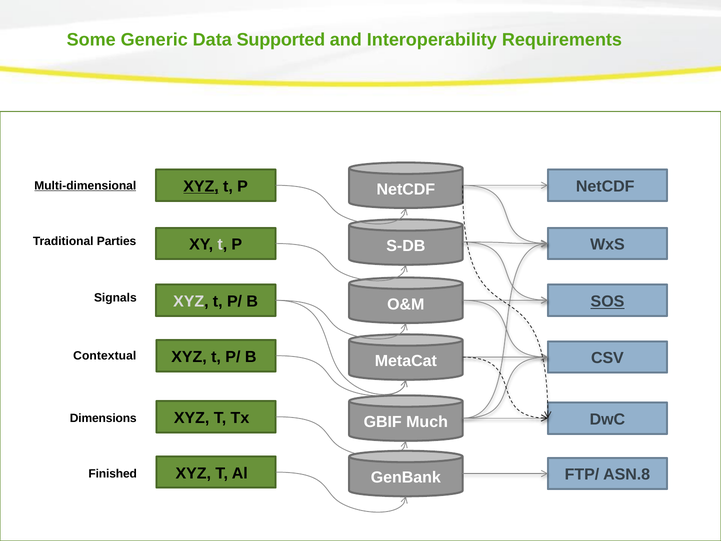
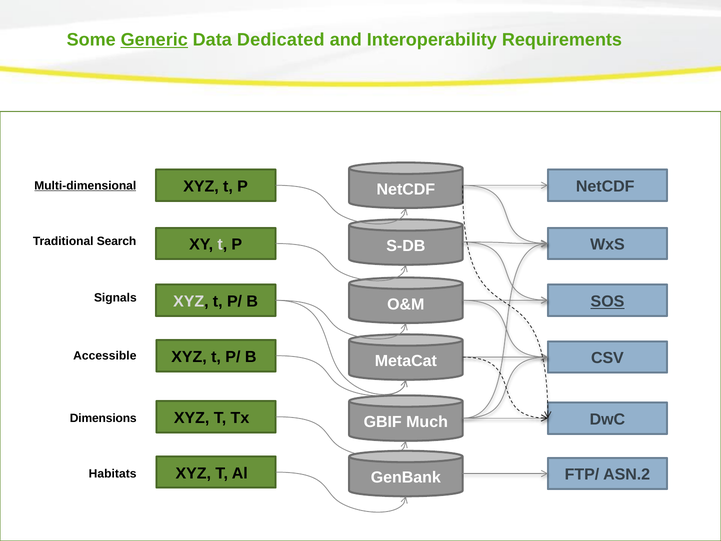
Generic underline: none -> present
Supported: Supported -> Dedicated
XYZ at (201, 186) underline: present -> none
Parties: Parties -> Search
Contextual: Contextual -> Accessible
Finished: Finished -> Habitats
ASN.8: ASN.8 -> ASN.2
